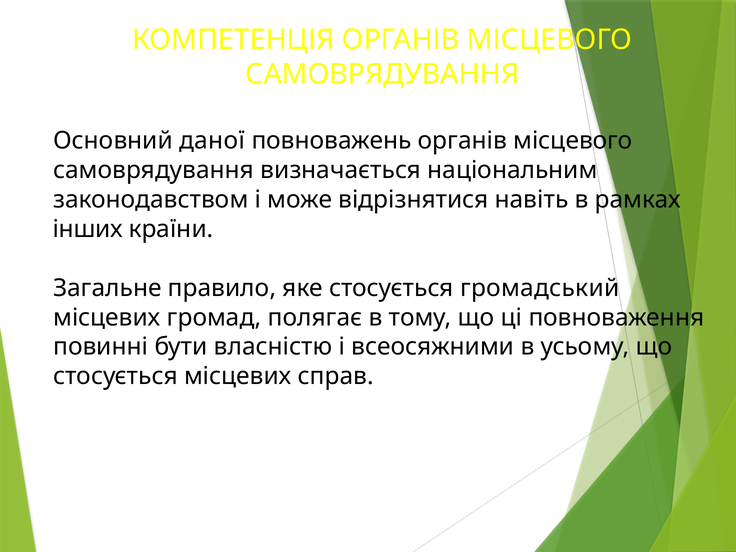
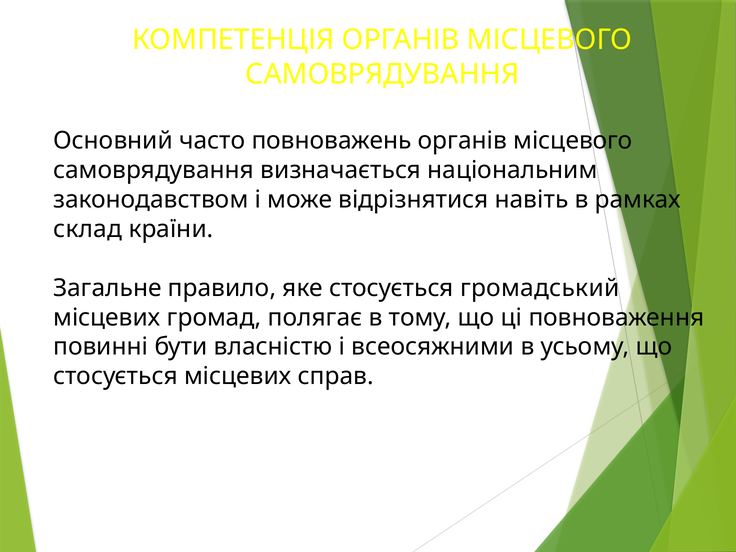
даної: даної -> часто
інших: інших -> склад
